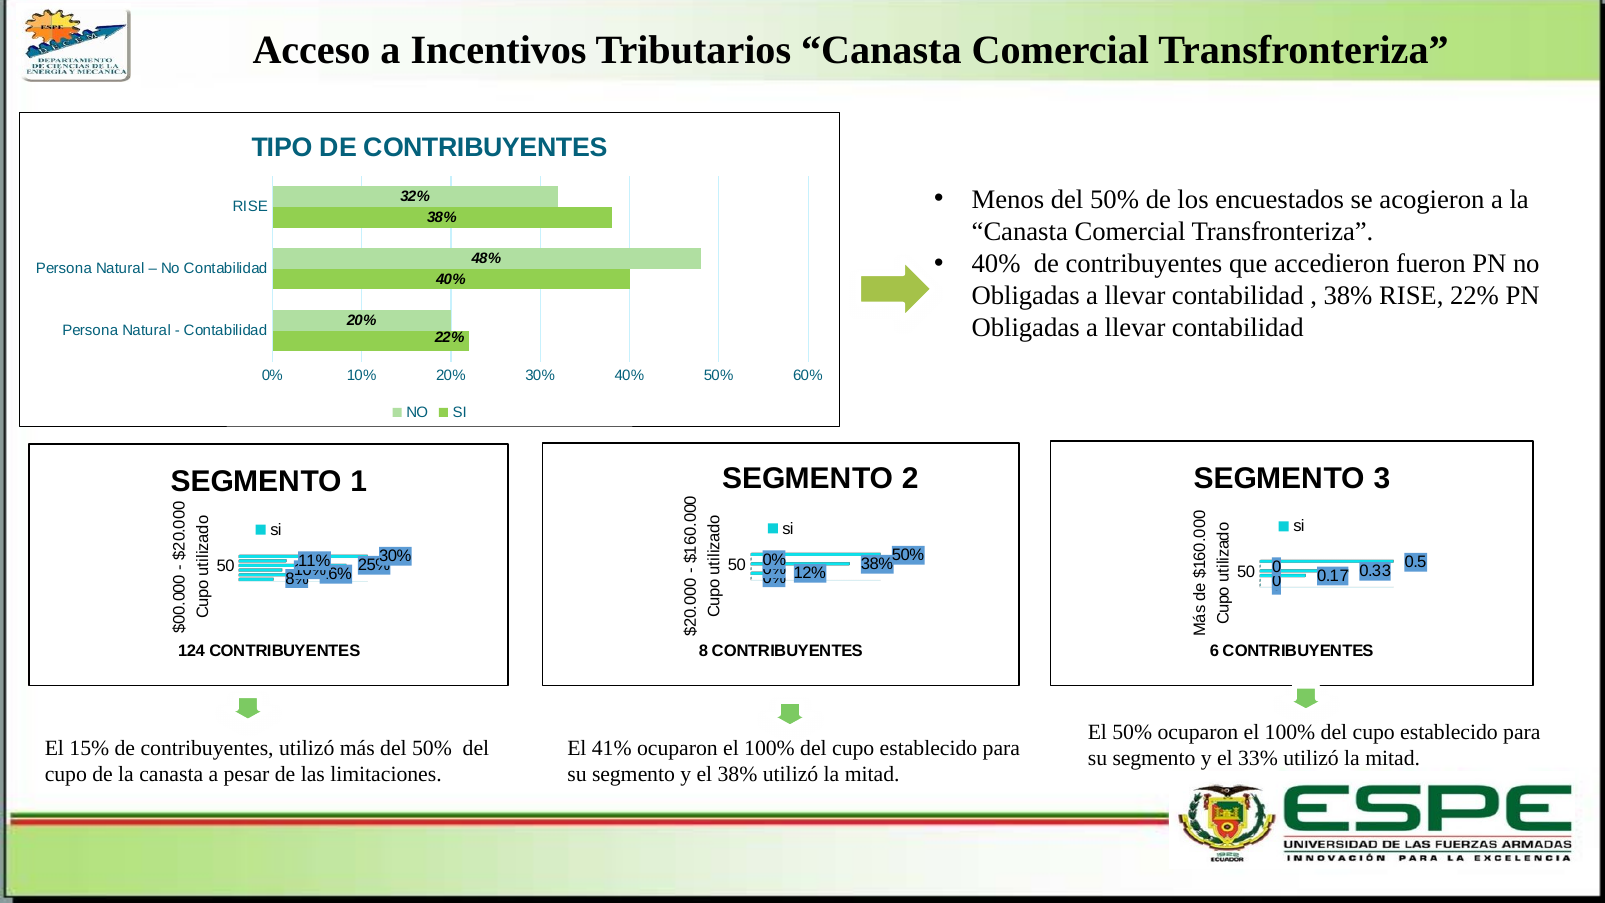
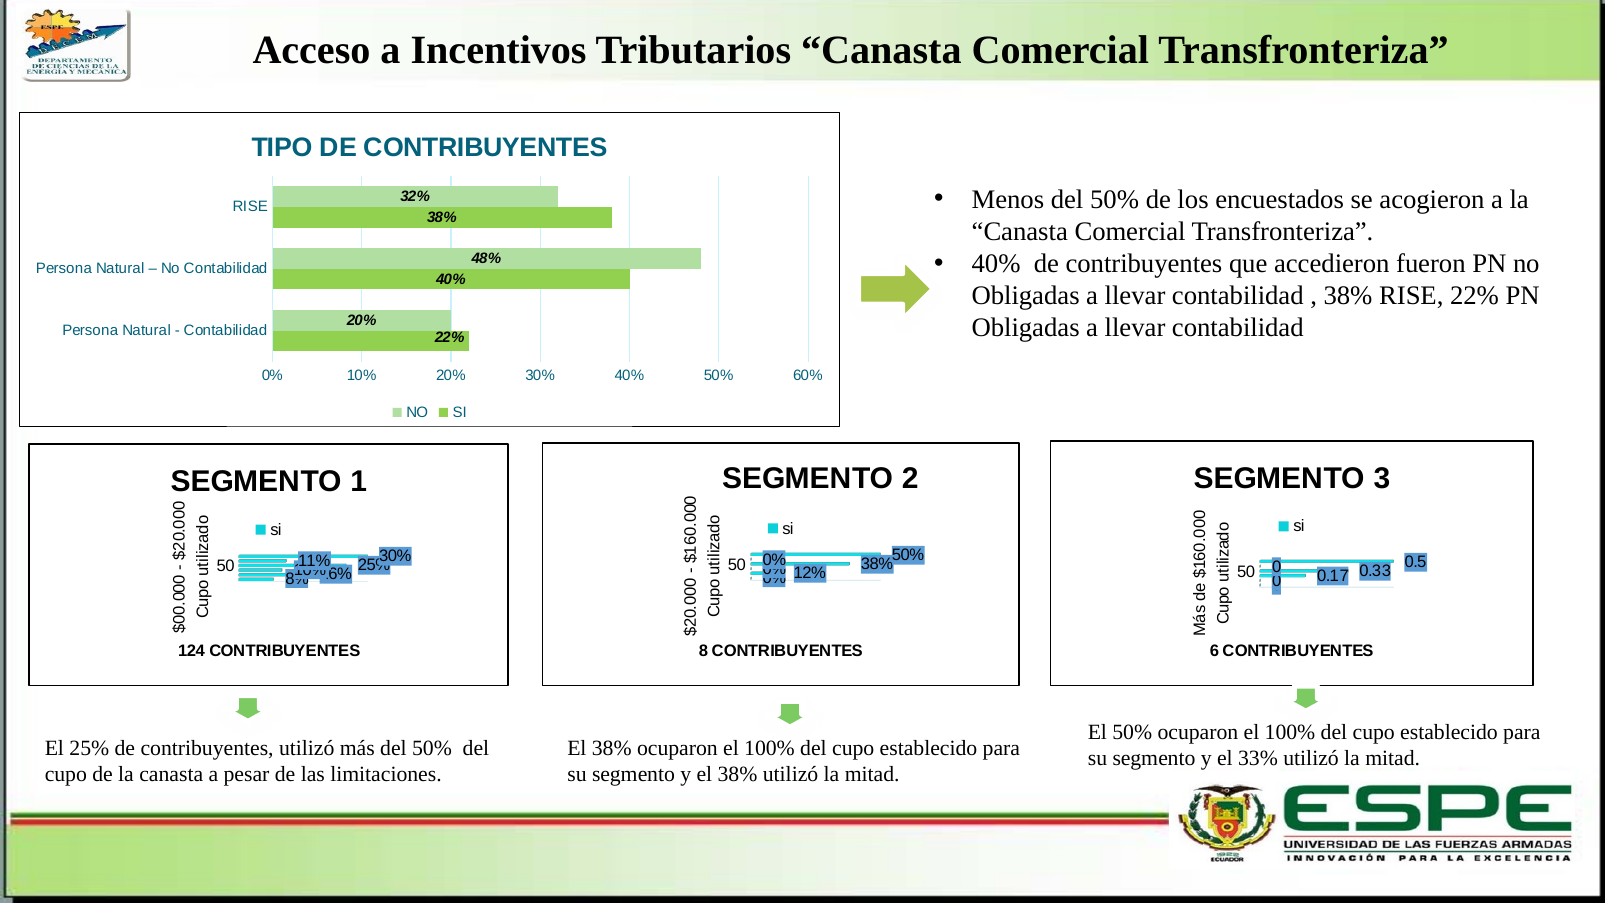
El 15%: 15% -> 25%
41% at (612, 748): 41% -> 38%
